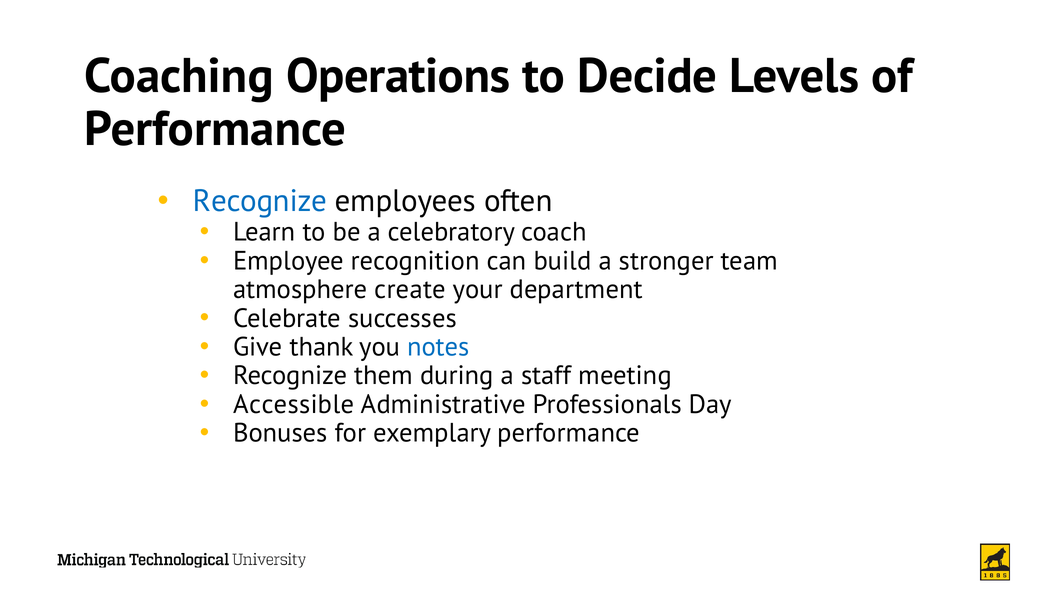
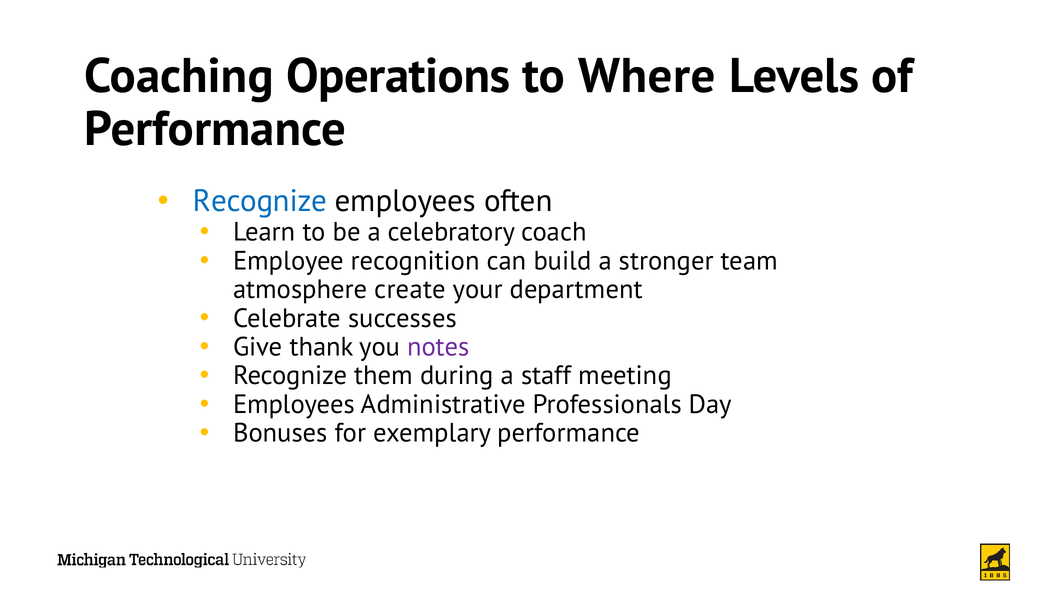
Decide: Decide -> Where
notes colour: blue -> purple
Accessible at (294, 405): Accessible -> Employees
